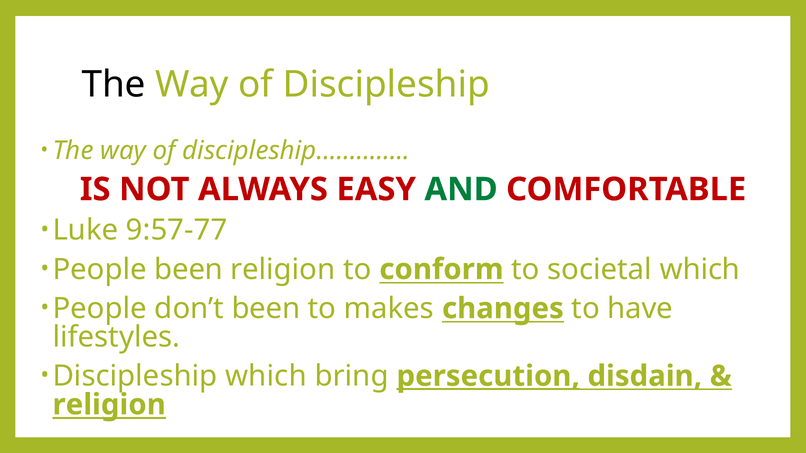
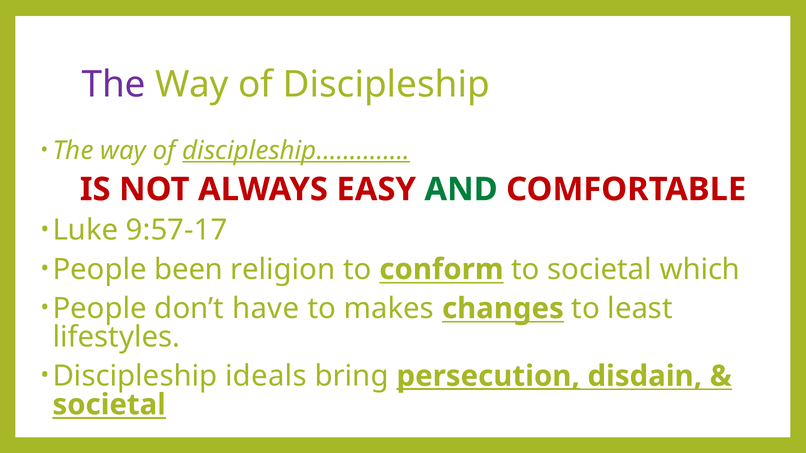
The at (114, 85) colour: black -> purple
discipleship………… underline: none -> present
9:57-77: 9:57-77 -> 9:57-17
don’t been: been -> have
have: have -> least
Discipleship which: which -> ideals
religion at (109, 405): religion -> societal
